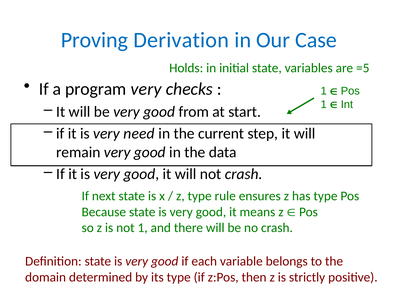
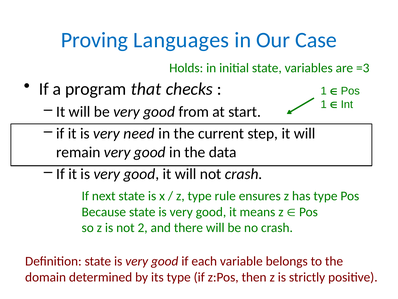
Derivation: Derivation -> Languages
=5: =5 -> =3
program very: very -> that
not 1: 1 -> 2
